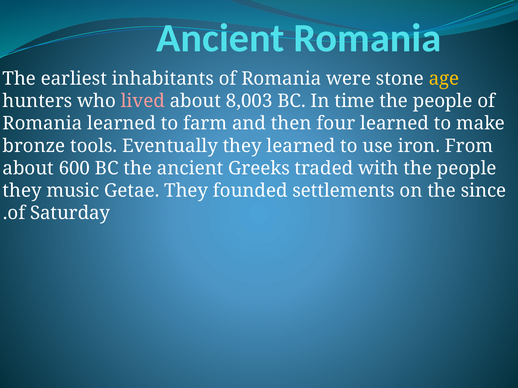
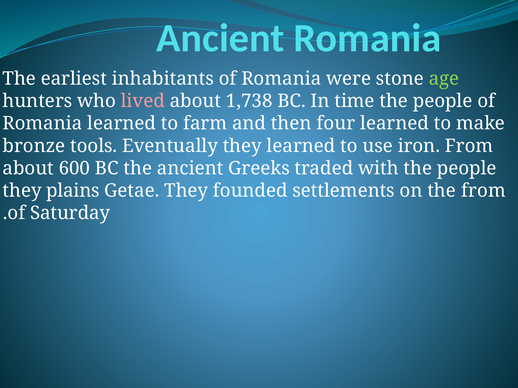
age colour: yellow -> light green
8,003: 8,003 -> 1,738
music: music -> plains
the since: since -> from
